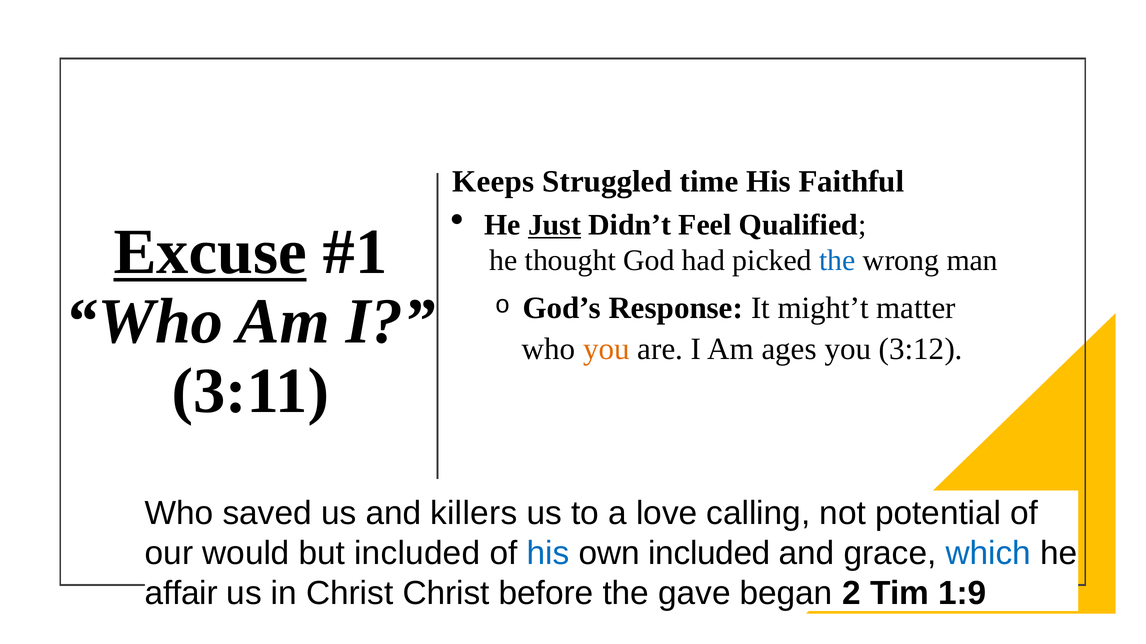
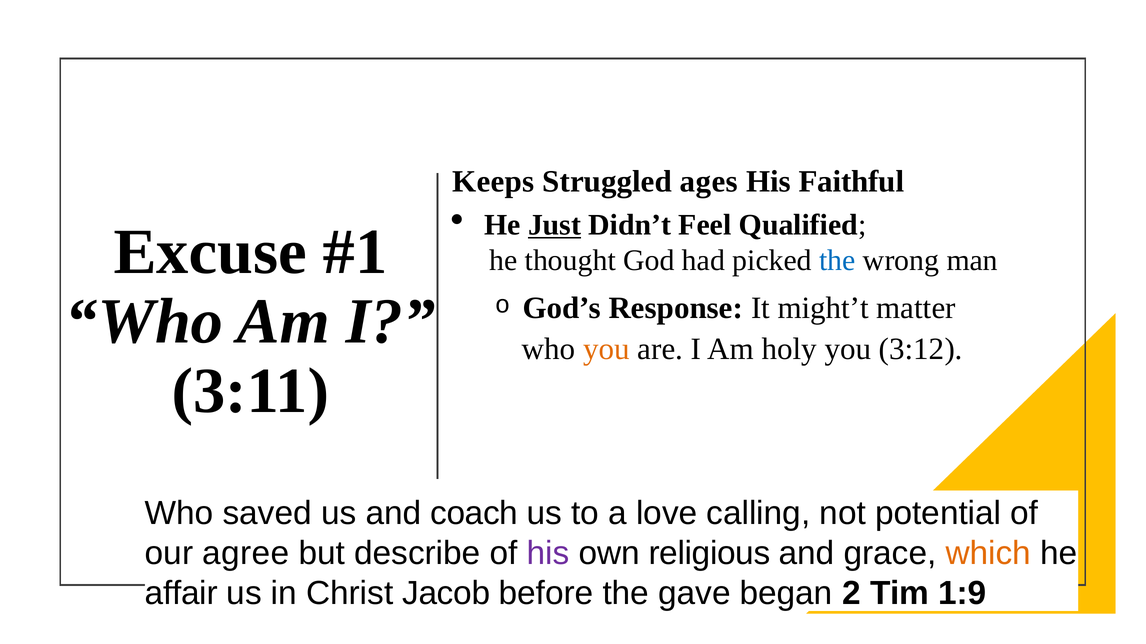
time: time -> ages
Excuse underline: present -> none
ages: ages -> holy
killers: killers -> coach
would: would -> agree
but included: included -> describe
his at (548, 554) colour: blue -> purple
own included: included -> religious
which colour: blue -> orange
Christ Christ: Christ -> Jacob
